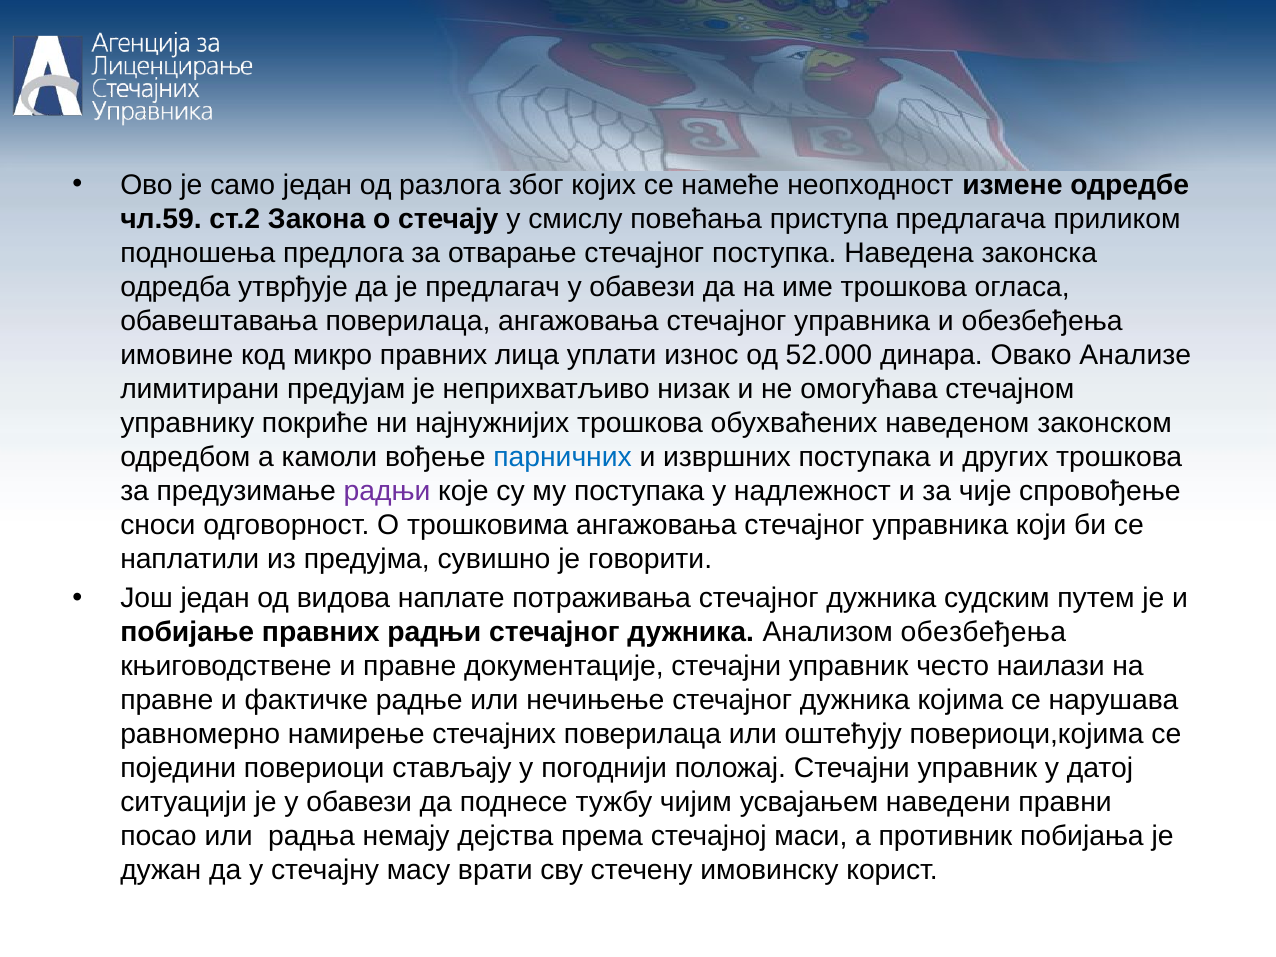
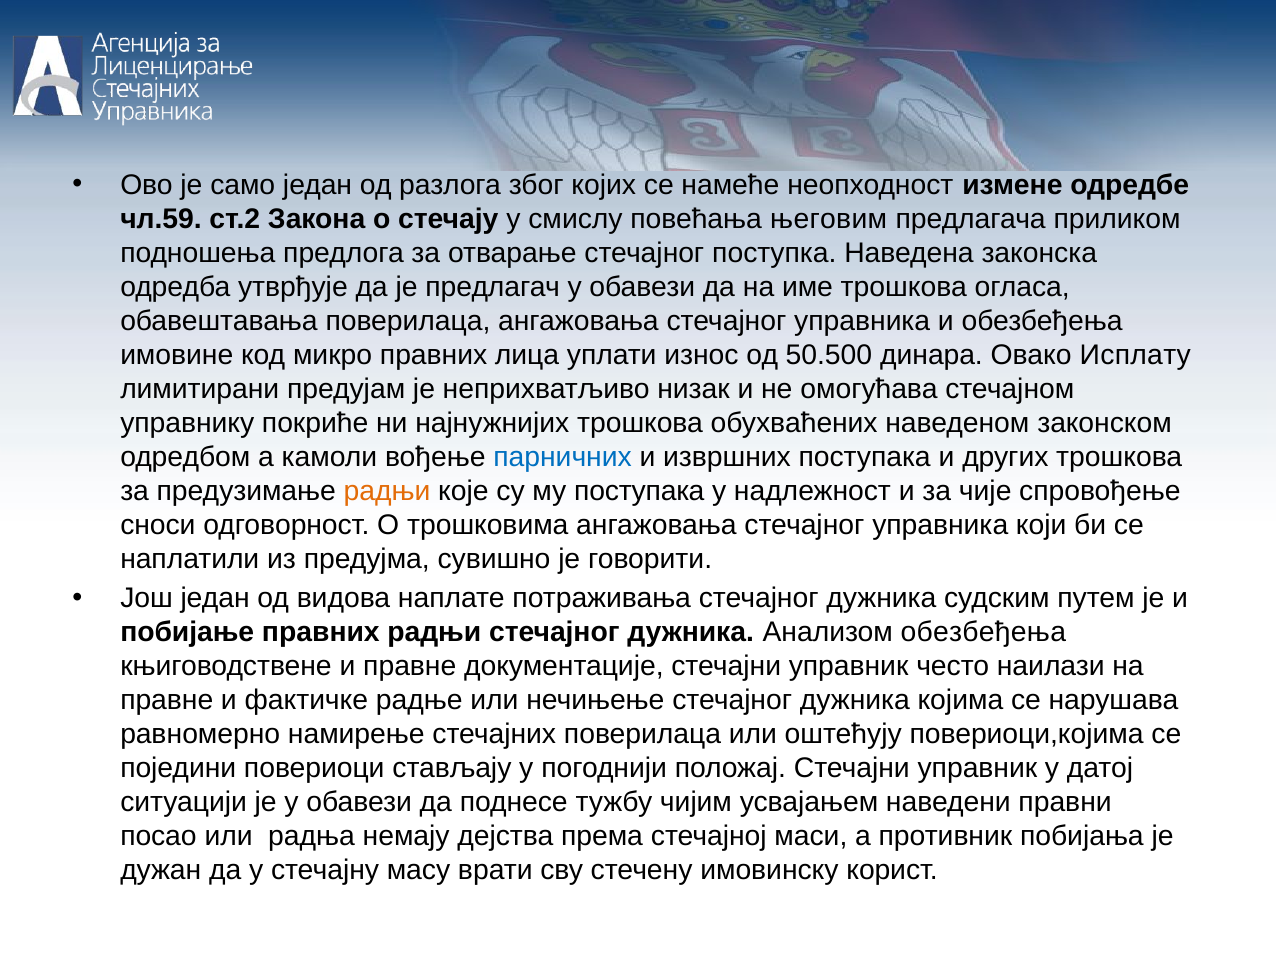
приступа: приступа -> његовим
52.000: 52.000 -> 50.500
Анализе: Анализе -> Исплату
радњи at (387, 491) colour: purple -> orange
